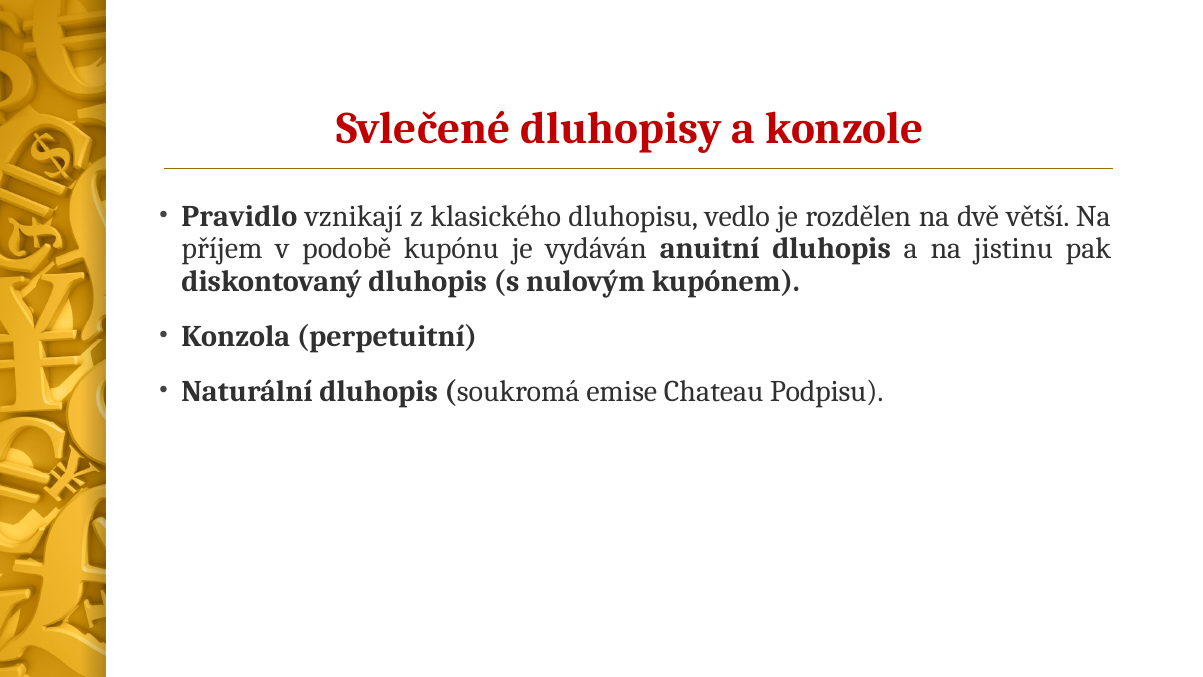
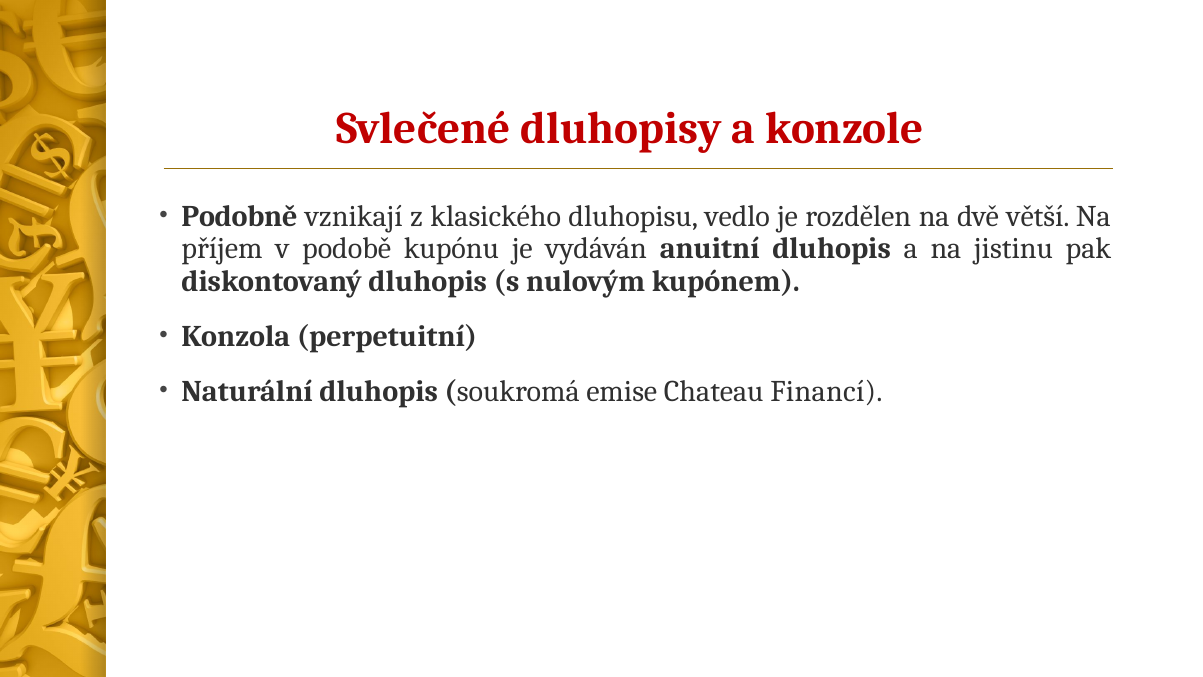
Pravidlo: Pravidlo -> Podobně
Podpisu: Podpisu -> Financí
